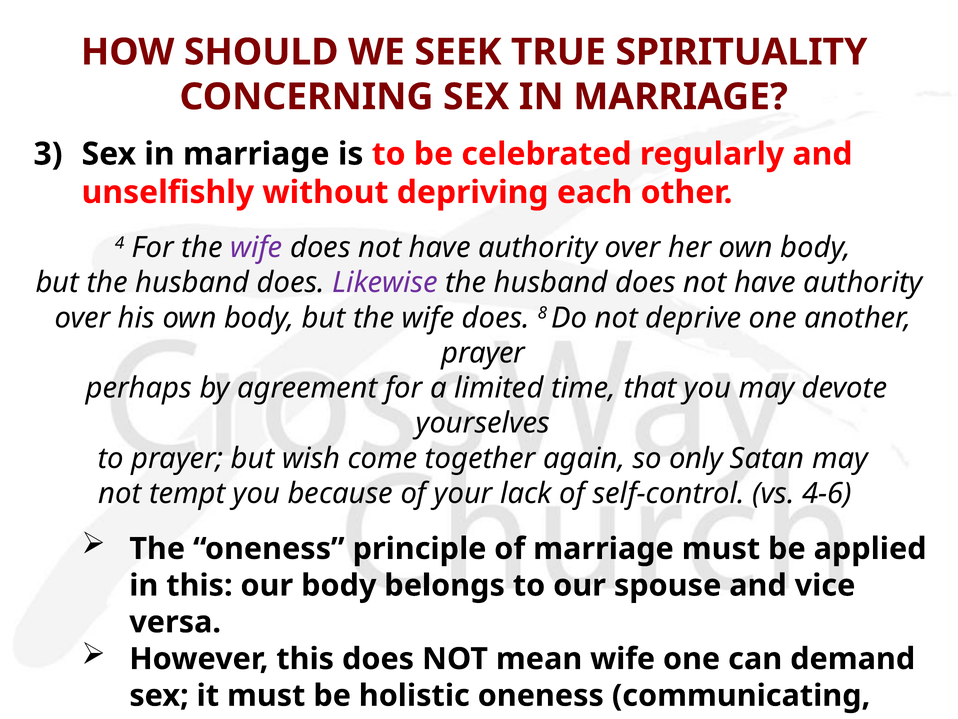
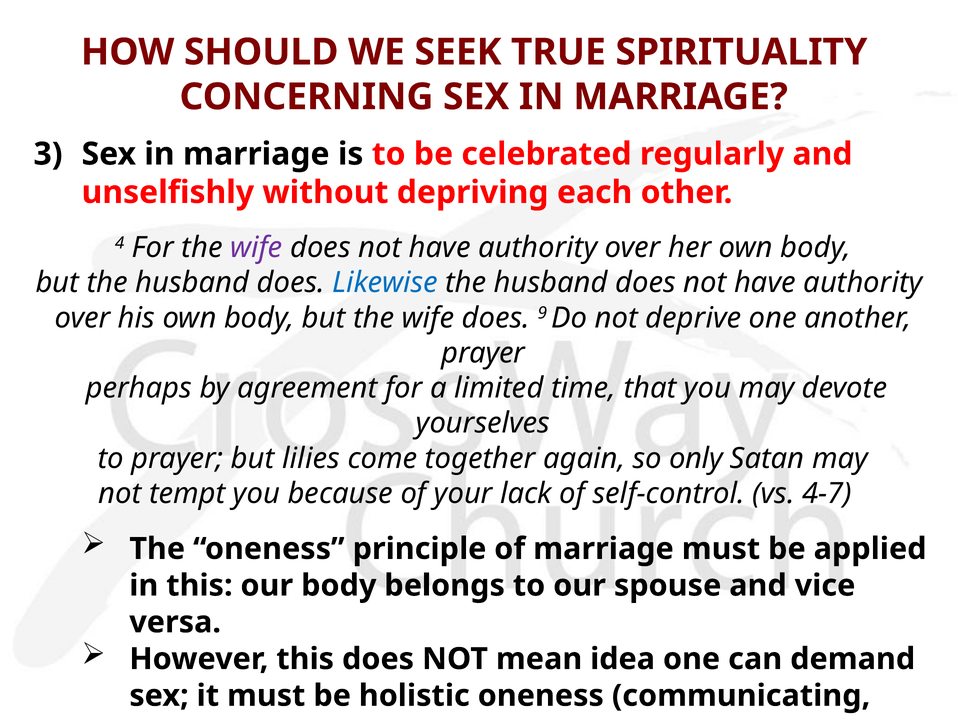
Likewise colour: purple -> blue
8: 8 -> 9
wish: wish -> lilies
4-6: 4-6 -> 4-7
mean wife: wife -> idea
